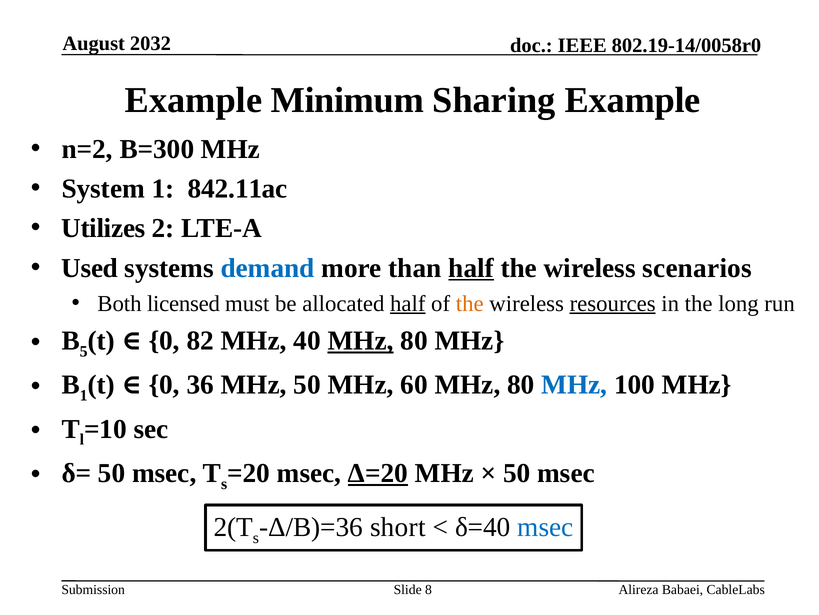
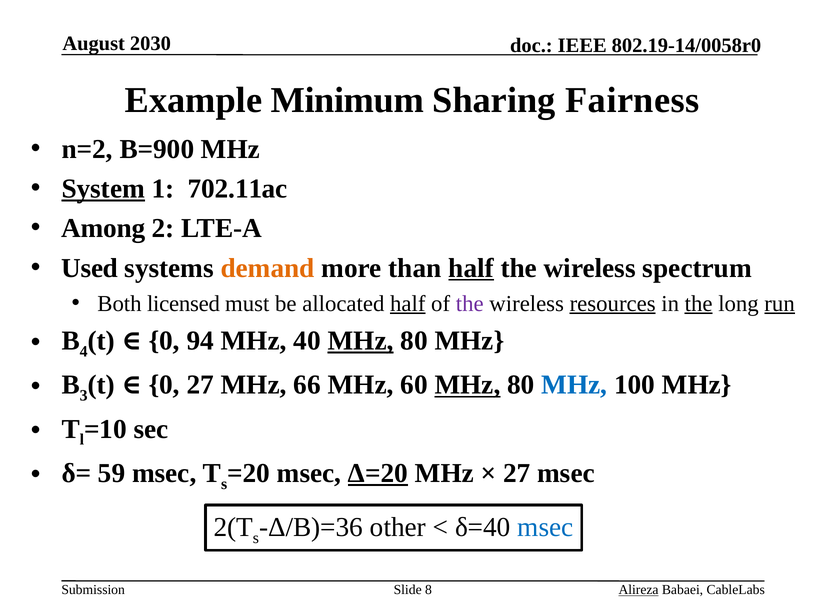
2032: 2032 -> 2030
Sharing Example: Example -> Fairness
B=300: B=300 -> B=900
System underline: none -> present
842.11ac: 842.11ac -> 702.11ac
Utilizes: Utilizes -> Among
demand colour: blue -> orange
scenarios: scenarios -> spectrum
the at (470, 303) colour: orange -> purple
the at (699, 303) underline: none -> present
run underline: none -> present
5: 5 -> 4
82: 82 -> 94
1 at (84, 395): 1 -> 3
0 36: 36 -> 27
MHz 50: 50 -> 66
MHz at (467, 384) underline: none -> present
δ= 50: 50 -> 59
50 at (517, 473): 50 -> 27
short: short -> other
Alireza underline: none -> present
